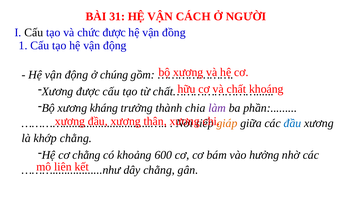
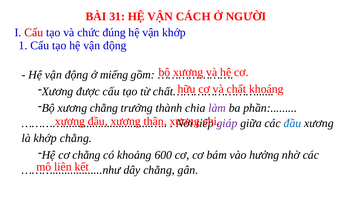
Cấu at (34, 32) colour: black -> red
chức được: được -> đúng
vận đồng: đồng -> khớp
chúng: chúng -> miếng
xương kháng: kháng -> chằng
giáp colour: orange -> purple
